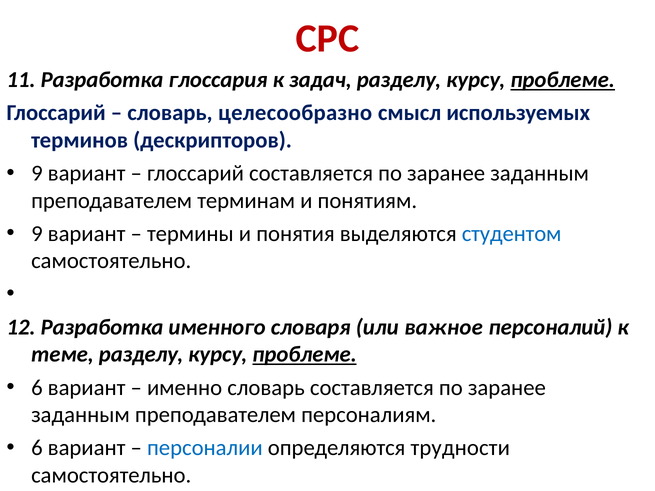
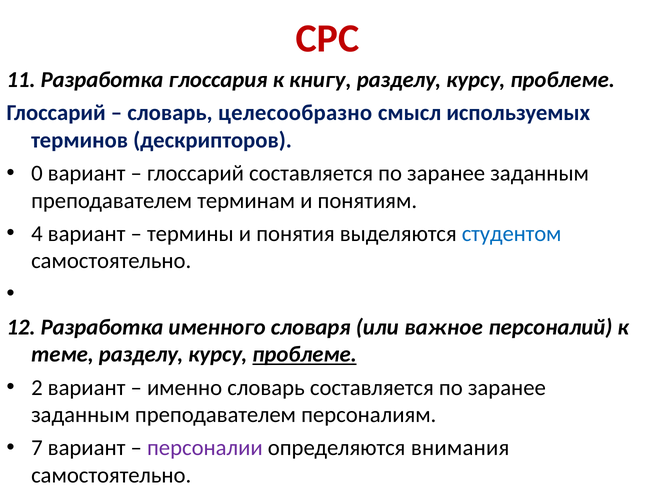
задач: задач -> книгу
проблеме at (563, 80) underline: present -> none
9 at (37, 173): 9 -> 0
9 at (37, 234): 9 -> 4
6 at (37, 388): 6 -> 2
6 at (37, 448): 6 -> 7
персоналии colour: blue -> purple
трудности: трудности -> внимания
